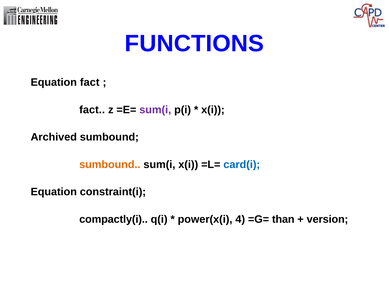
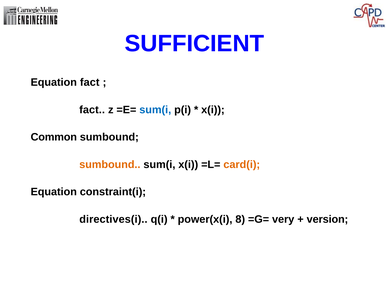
FUNCTIONS: FUNCTIONS -> SUFFICIENT
sum(i at (155, 110) colour: purple -> blue
Archived: Archived -> Common
card(i colour: blue -> orange
compactly(i: compactly(i -> directives(i
4: 4 -> 8
than: than -> very
